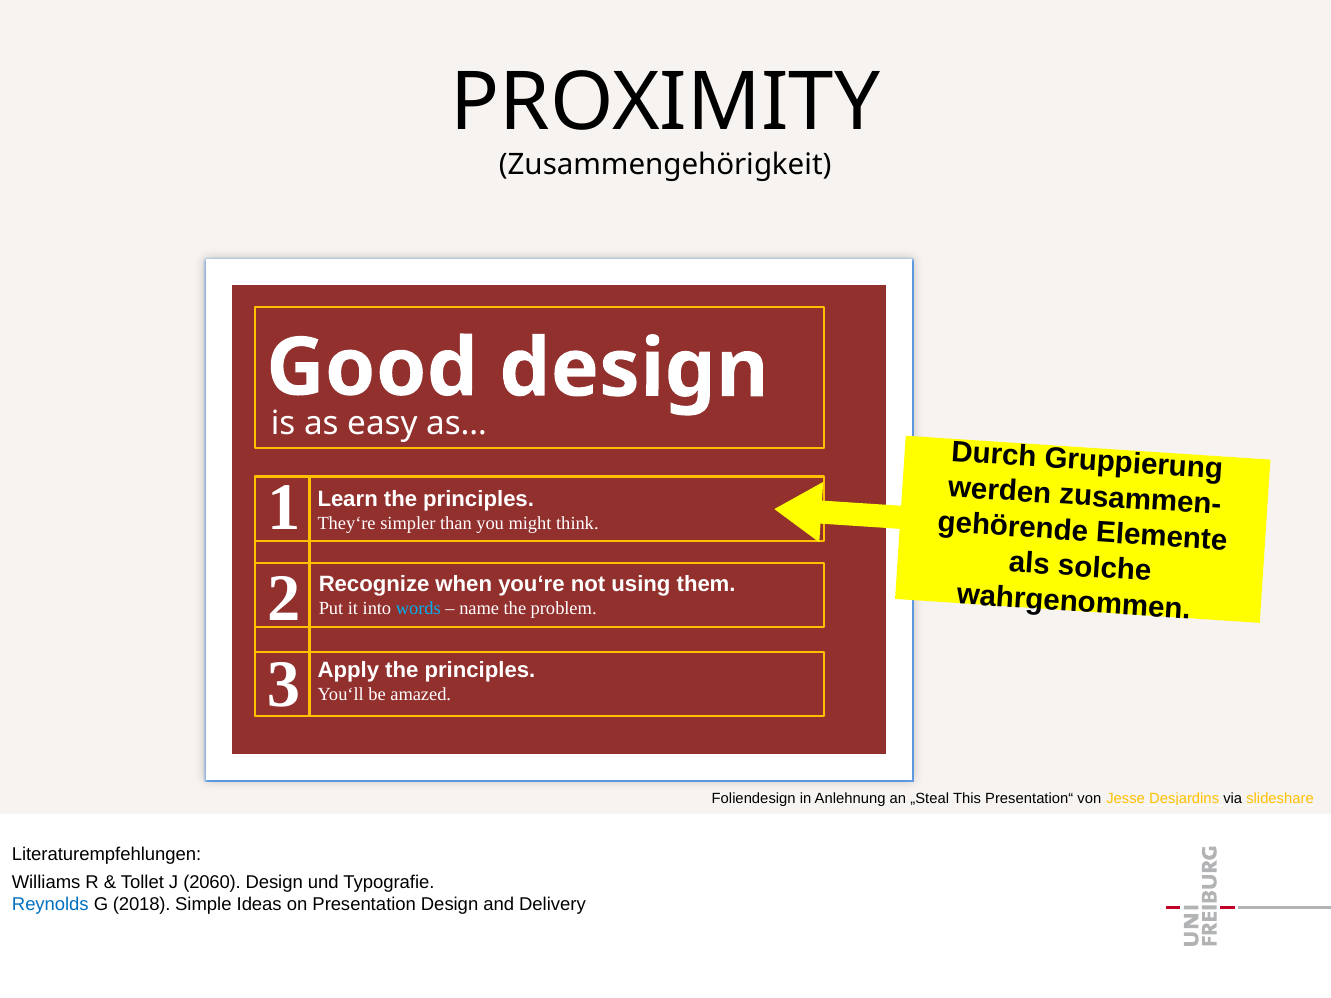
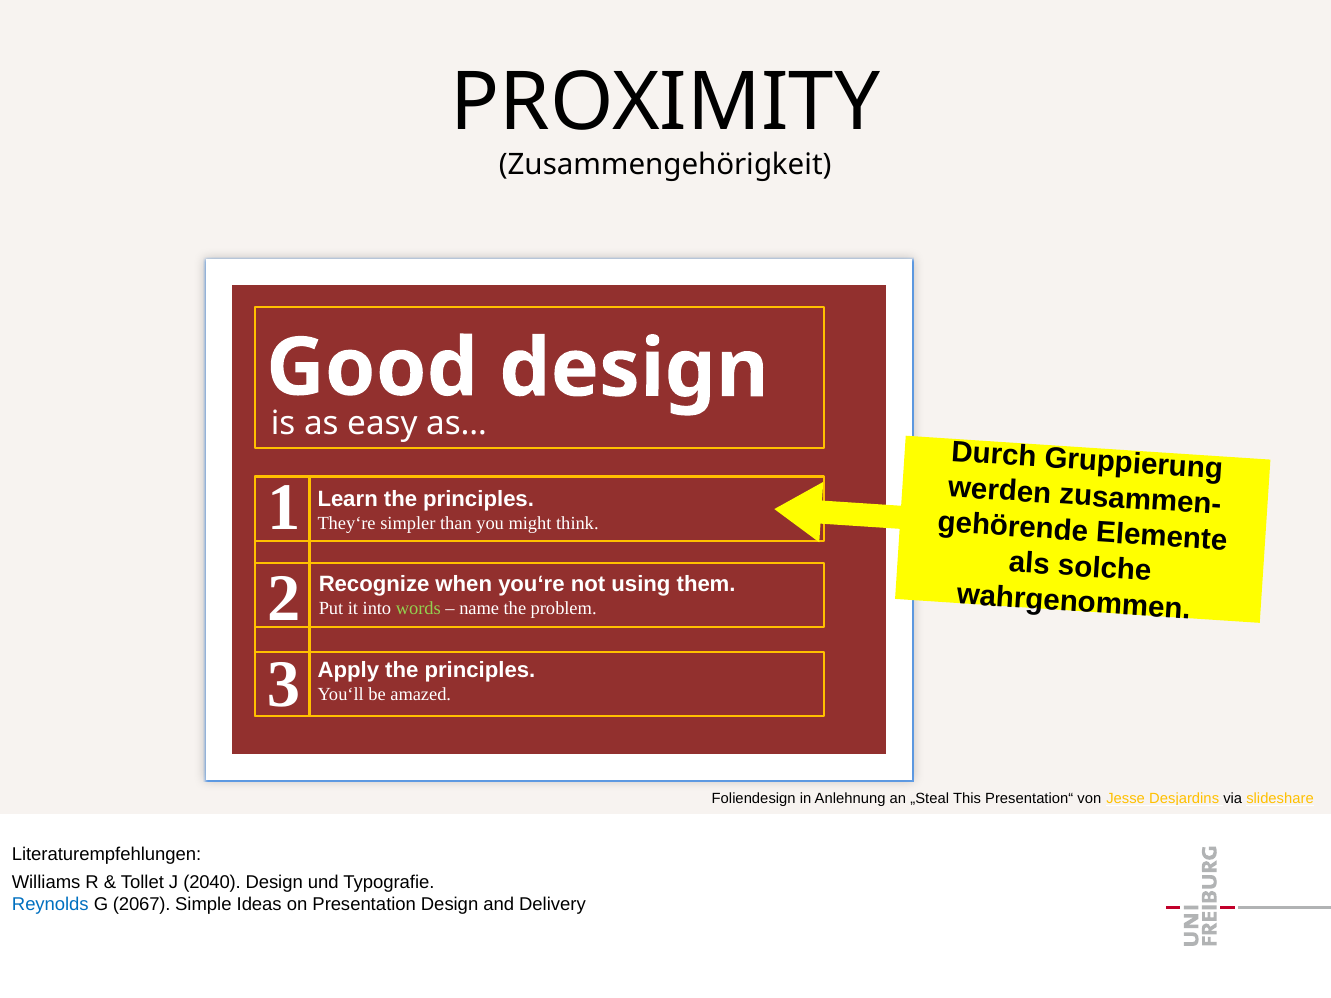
words colour: light blue -> light green
2060: 2060 -> 2040
2018: 2018 -> 2067
